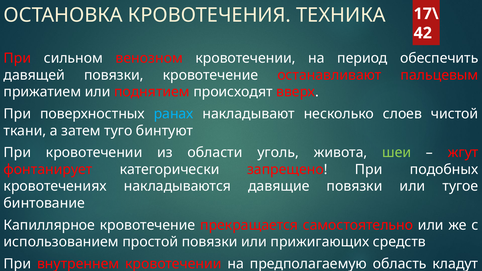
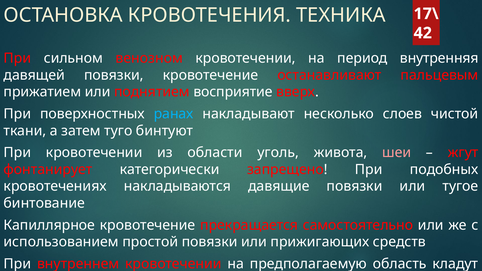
обеспечить: обеспечить -> внутренняя
происходят: происходят -> восприятие
шеи colour: light green -> pink
